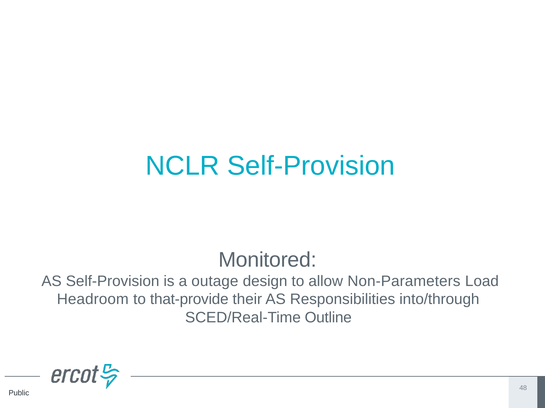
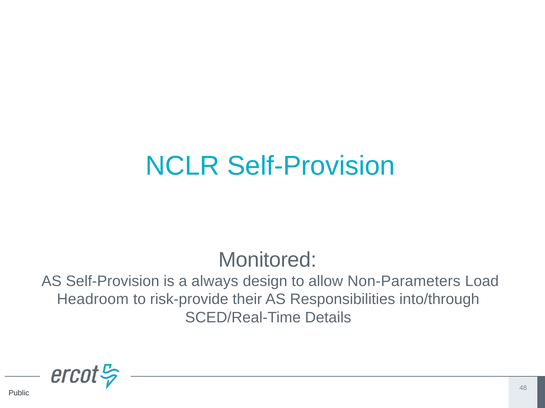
outage: outage -> always
that-provide: that-provide -> risk-provide
Outline: Outline -> Details
